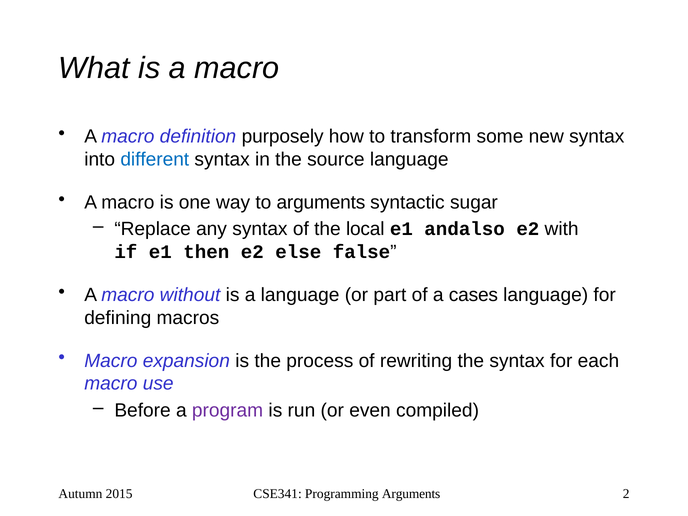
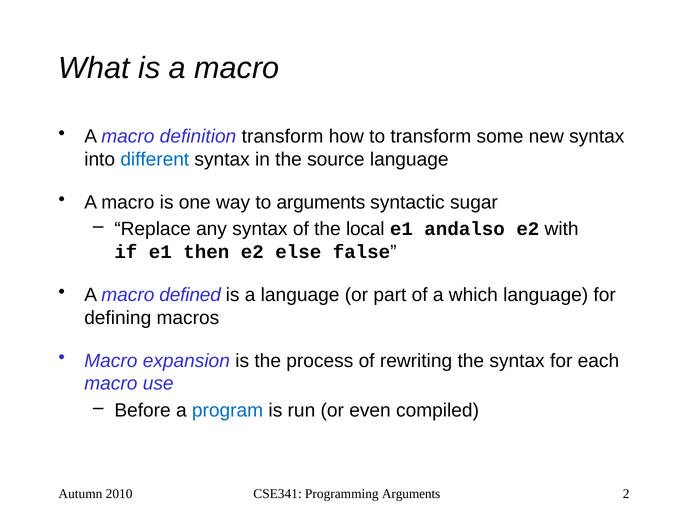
definition purposely: purposely -> transform
without: without -> defined
cases: cases -> which
program colour: purple -> blue
2015: 2015 -> 2010
